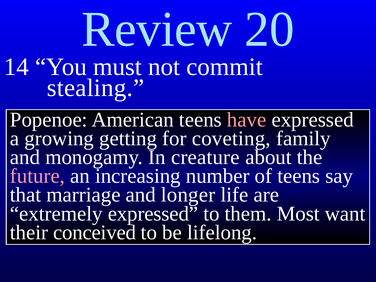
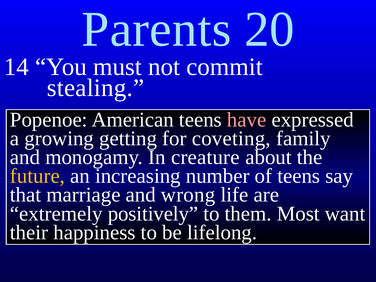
Review: Review -> Parents
future colour: pink -> yellow
longer: longer -> wrong
extremely expressed: expressed -> positively
conceived: conceived -> happiness
